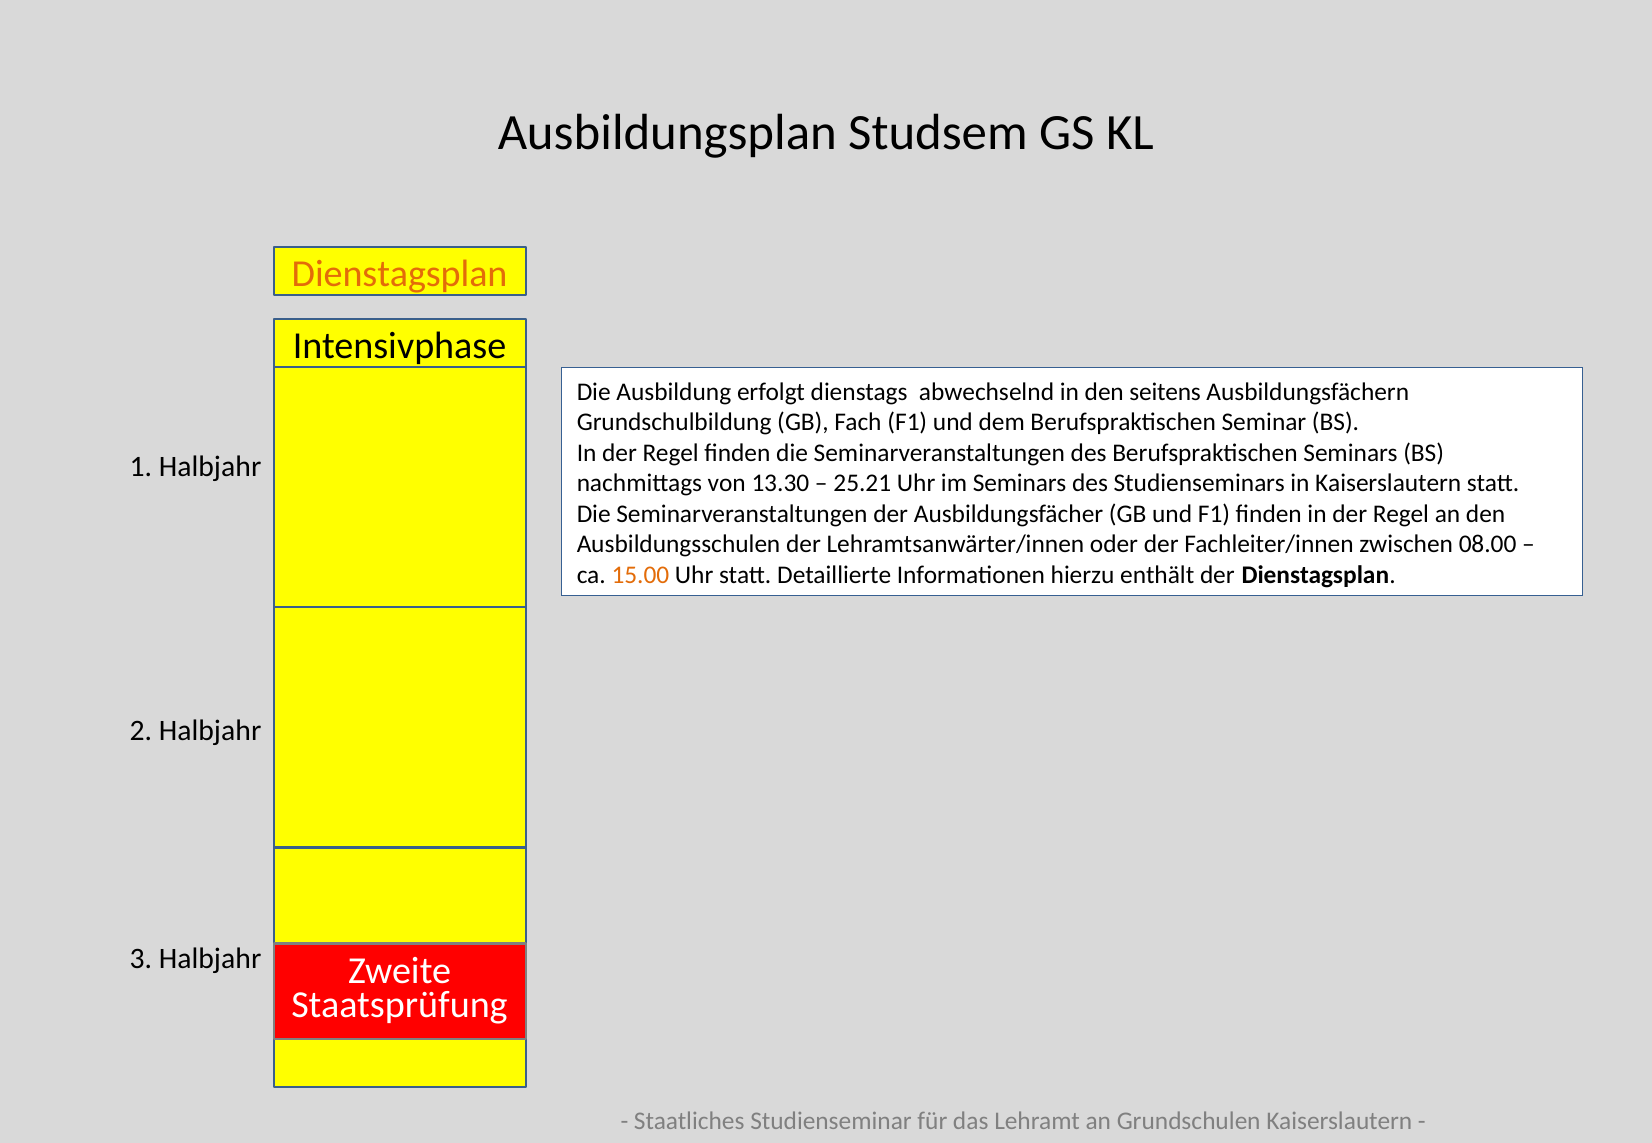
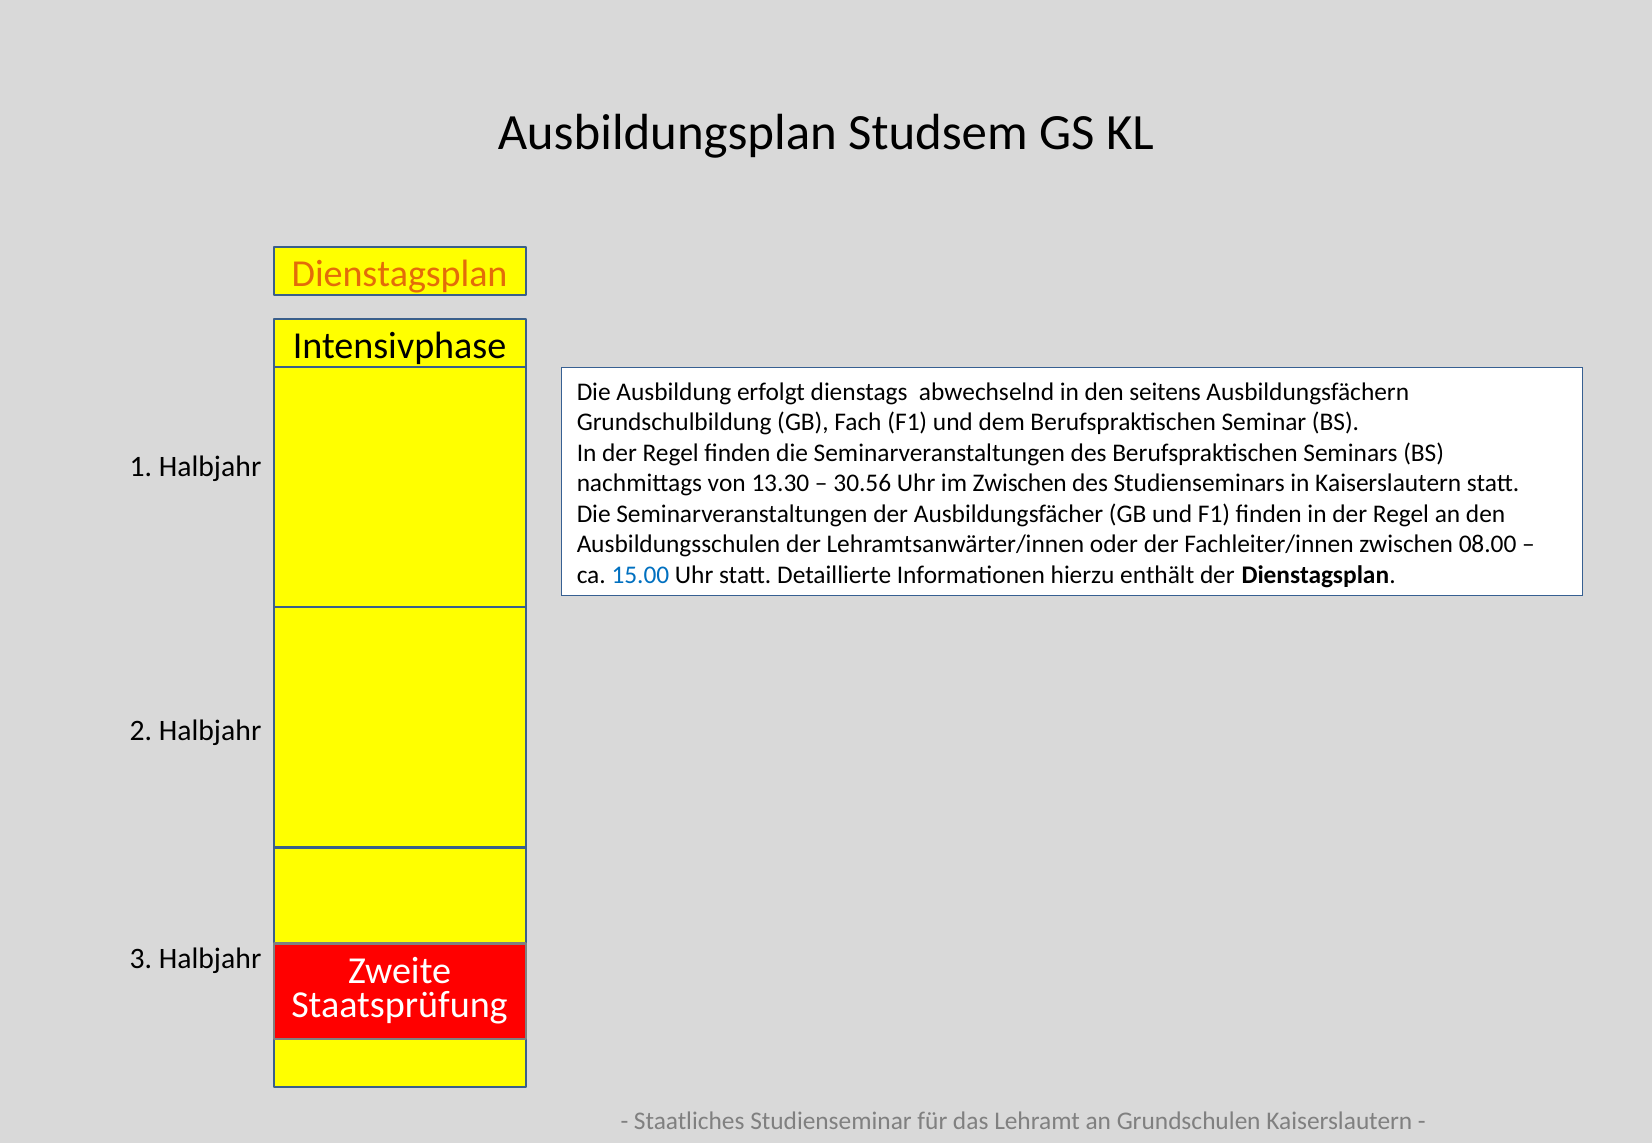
25.21: 25.21 -> 30.56
im Seminars: Seminars -> Zwischen
15.00 colour: orange -> blue
